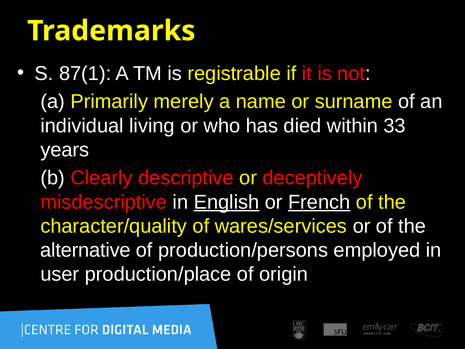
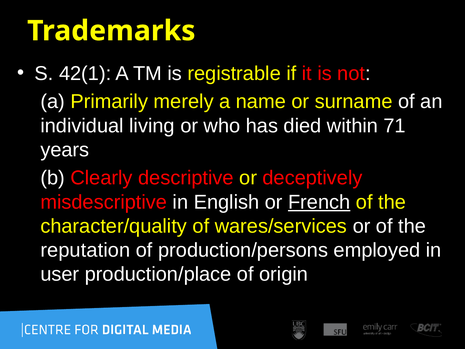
87(1: 87(1 -> 42(1
33: 33 -> 71
English underline: present -> none
alternative: alternative -> reputation
